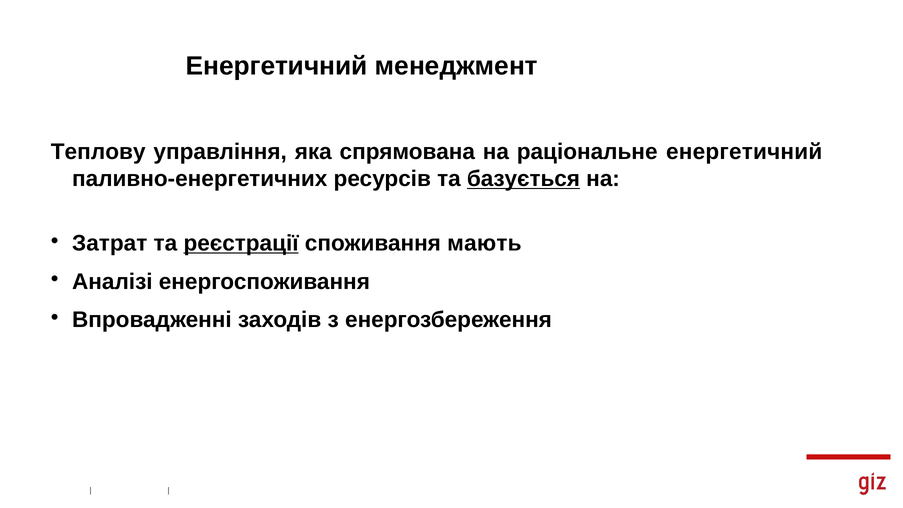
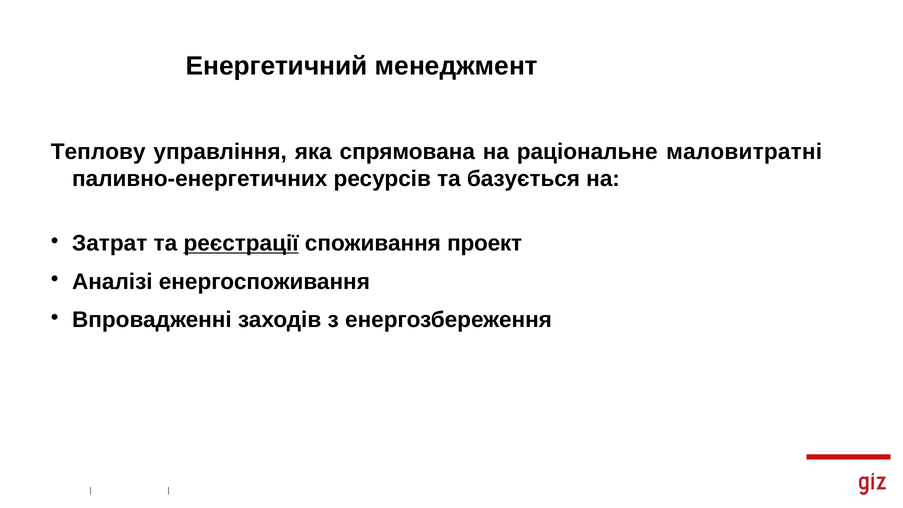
раціональне енергетичний: енергетичний -> маловитратні
базується underline: present -> none
мають: мають -> проект
